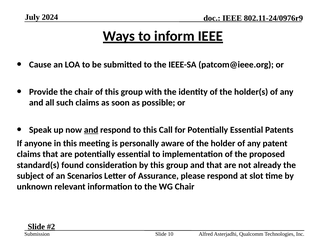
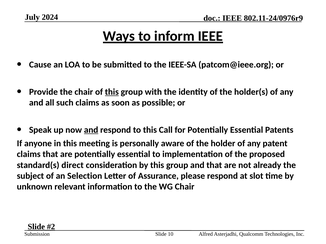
this at (112, 92) underline: none -> present
found: found -> direct
Scenarios: Scenarios -> Selection
